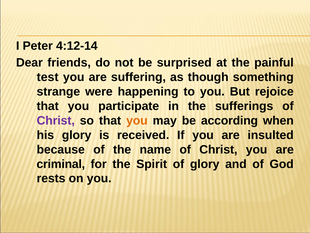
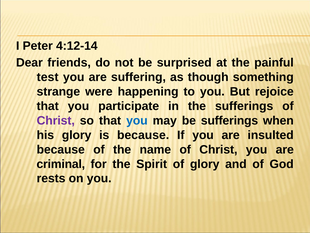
you at (137, 120) colour: orange -> blue
be according: according -> sufferings
is received: received -> because
